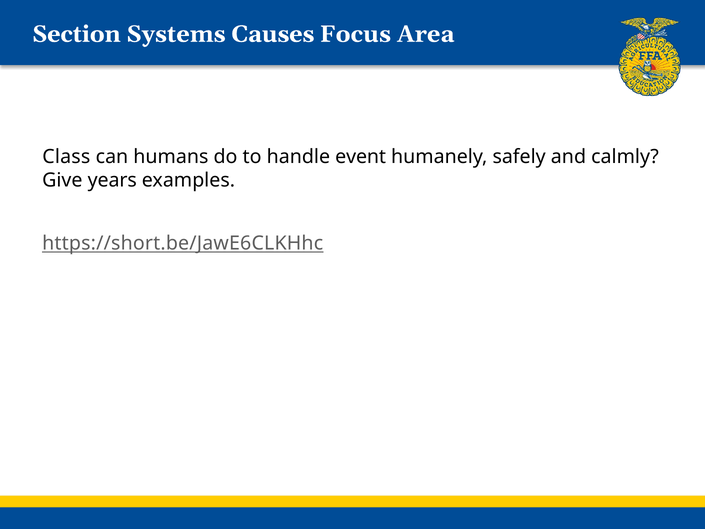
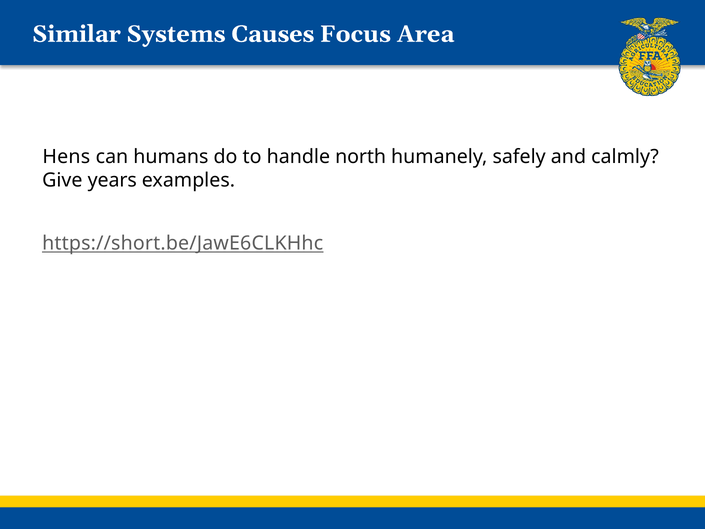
Section: Section -> Similar
Class: Class -> Hens
event: event -> north
